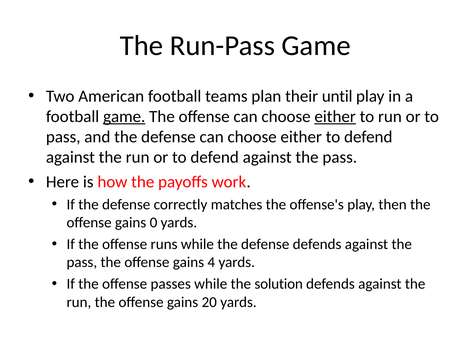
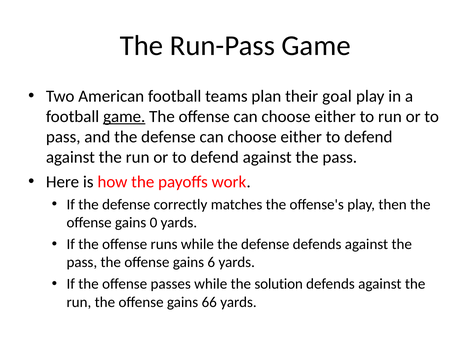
until: until -> goal
either at (335, 117) underline: present -> none
4: 4 -> 6
20: 20 -> 66
